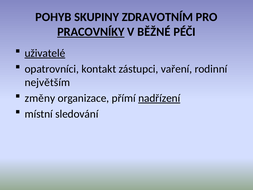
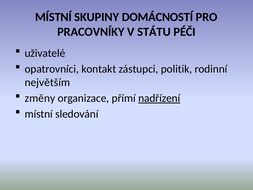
POHYB at (53, 17): POHYB -> MÍSTNÍ
ZDRAVOTNÍM: ZDRAVOTNÍM -> DOMÁCNOSTÍ
PRACOVNÍKY underline: present -> none
BĚŽNÉ: BĚŽNÉ -> STÁTU
uživatelé underline: present -> none
vaření: vaření -> politik
